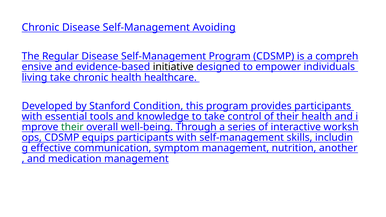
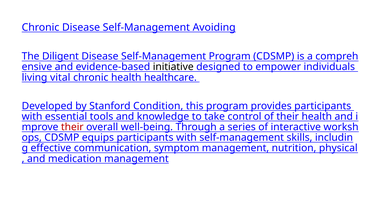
Regular: Regular -> Diligent
living take: take -> vital
their at (72, 127) colour: green -> red
another: another -> physical
